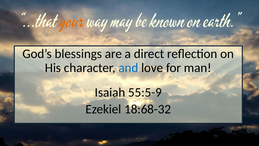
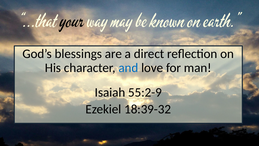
your colour: orange -> black
55:5-9: 55:5-9 -> 55:2-9
18:68-32: 18:68-32 -> 18:39-32
